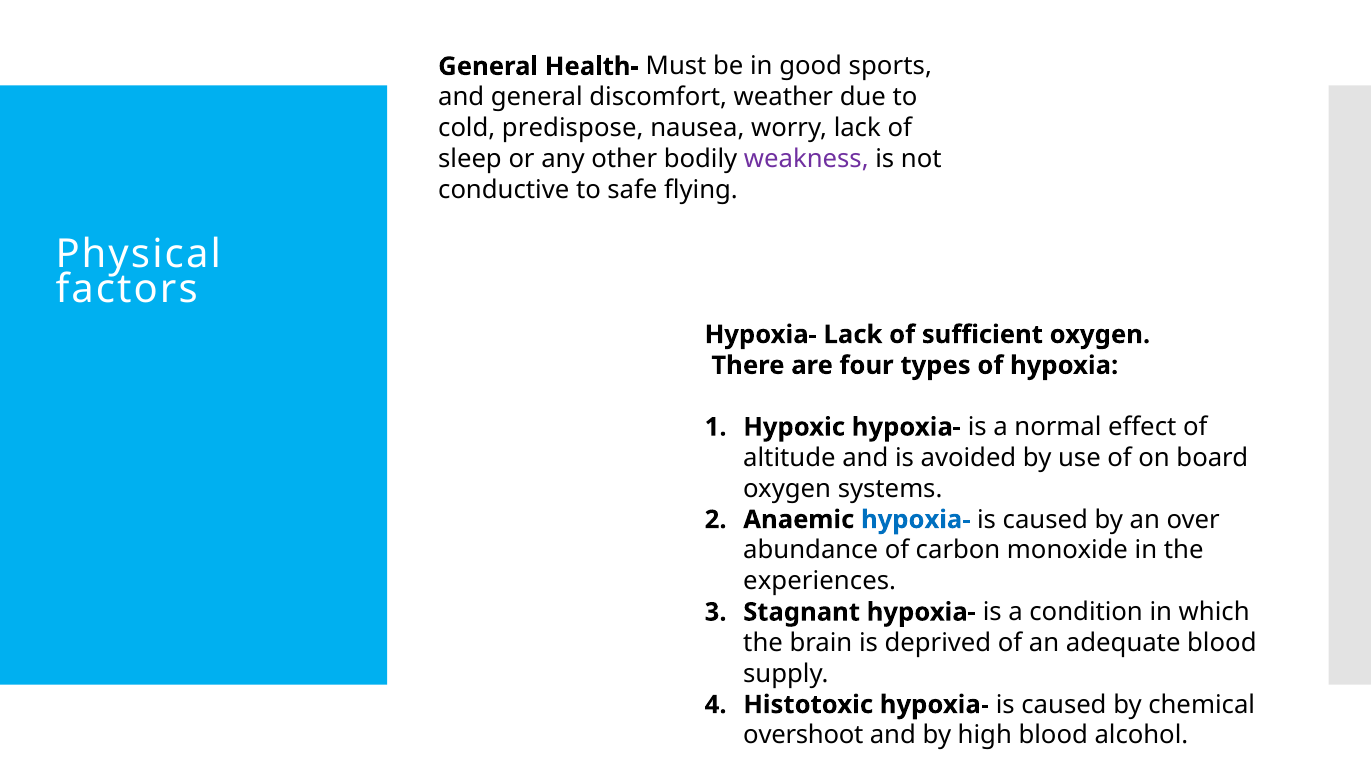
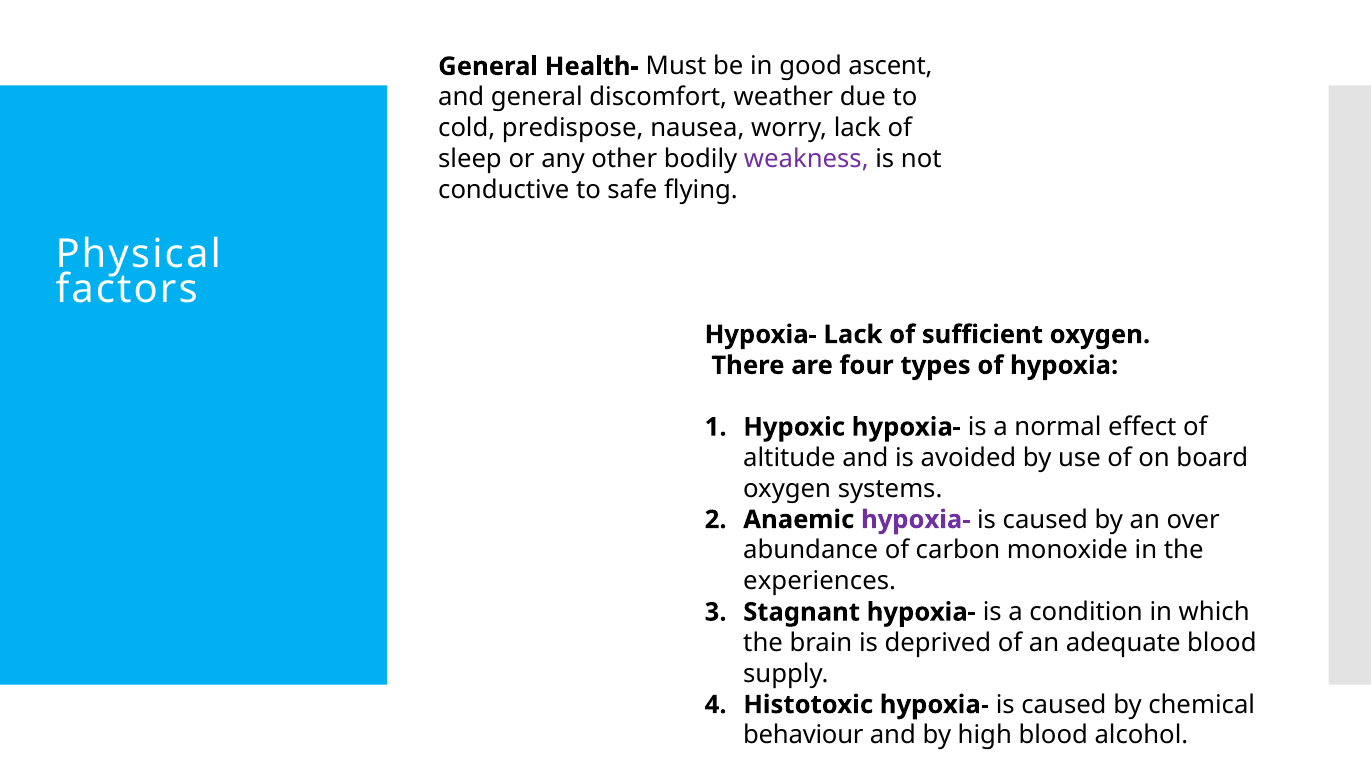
sports: sports -> ascent
hypoxia- at (916, 520) colour: blue -> purple
overshoot: overshoot -> behaviour
